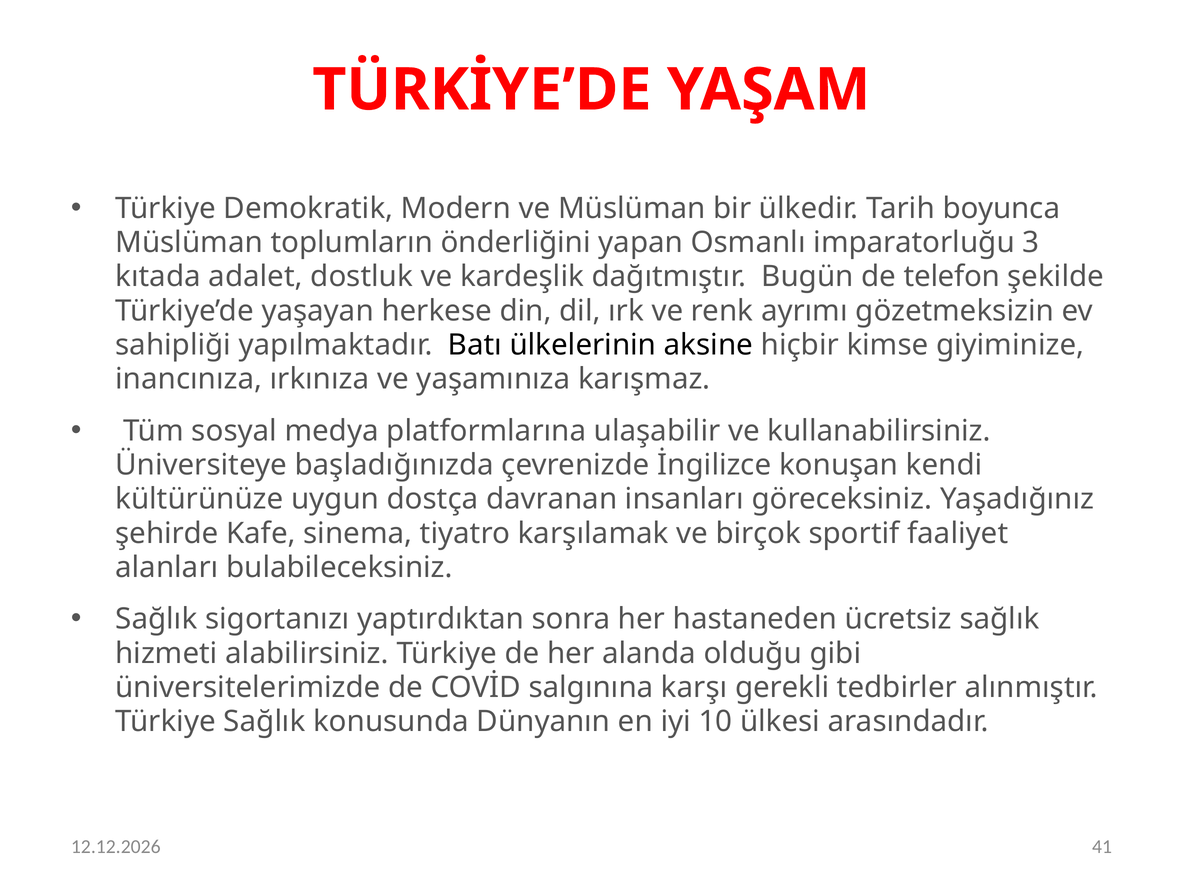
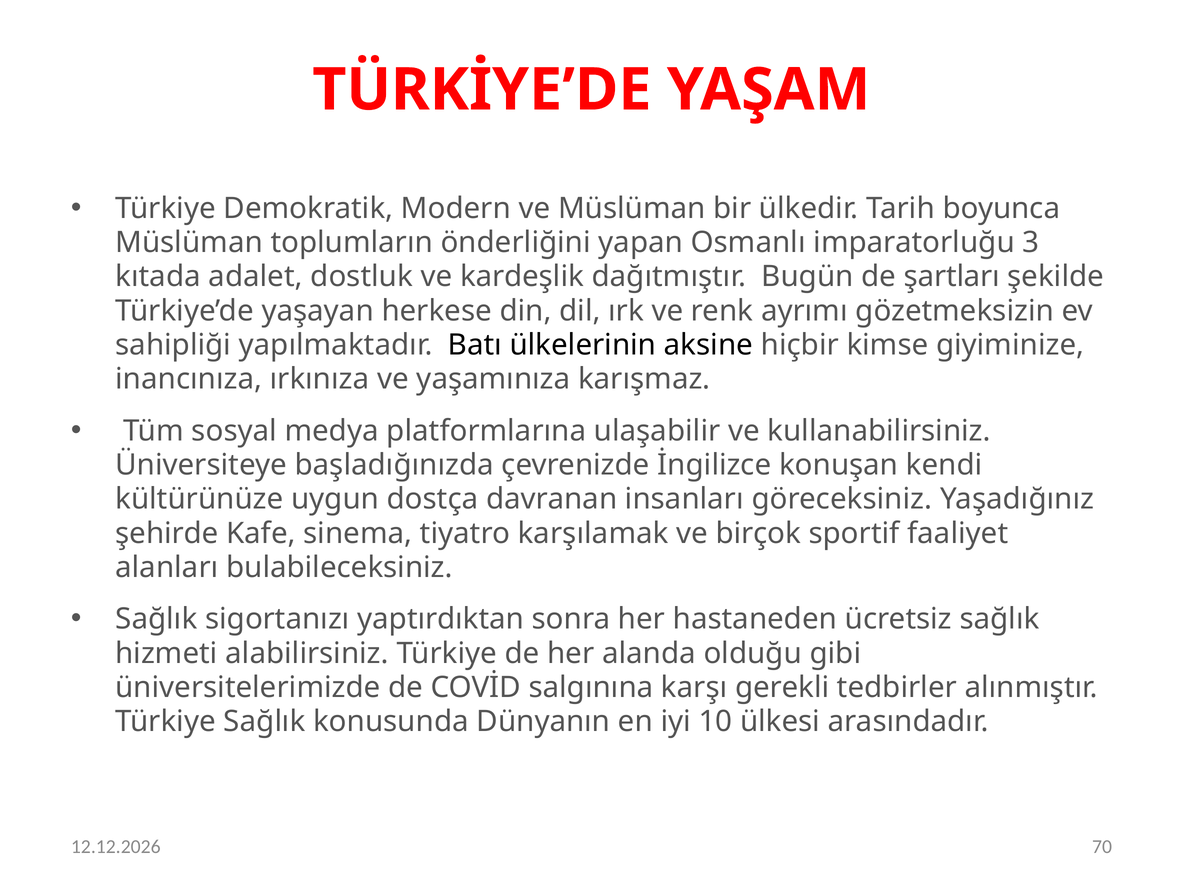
telefon: telefon -> şartları
41: 41 -> 70
